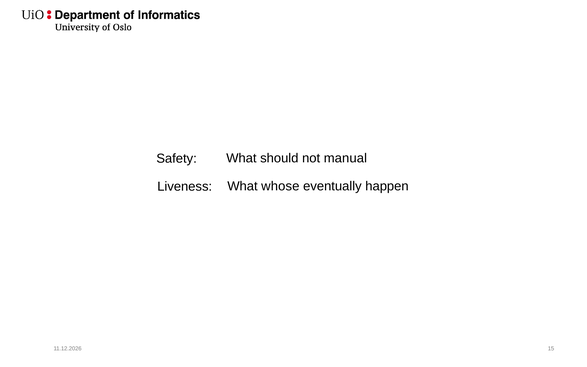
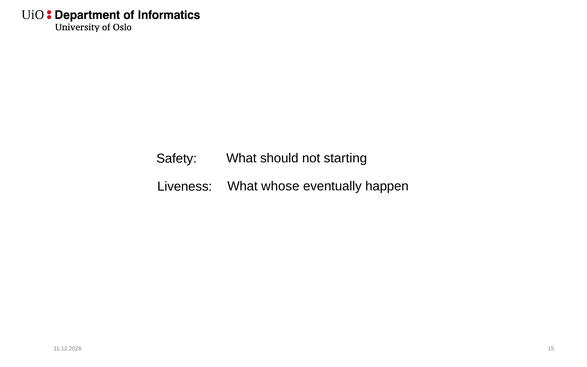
manual: manual -> starting
